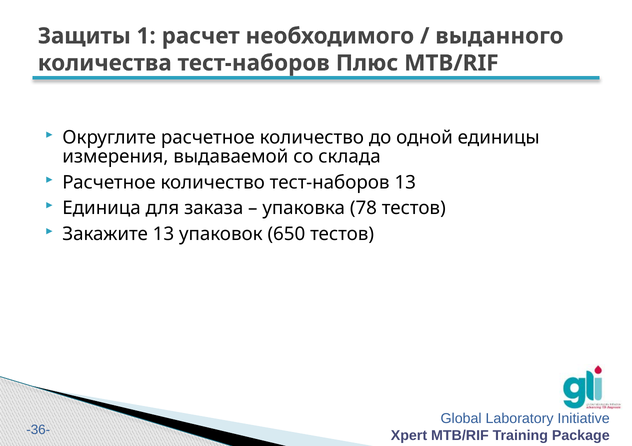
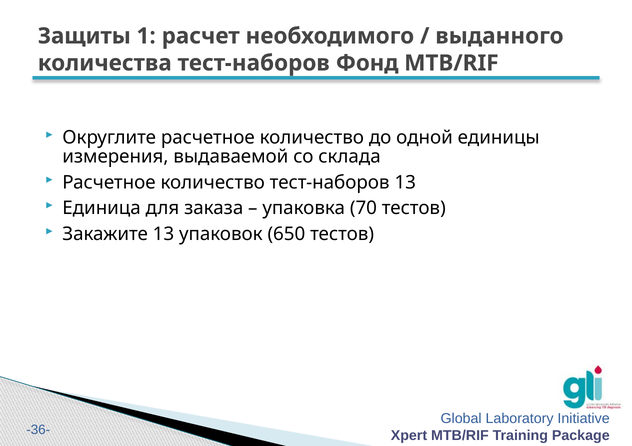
Плюс: Плюс -> Фонд
78: 78 -> 70
